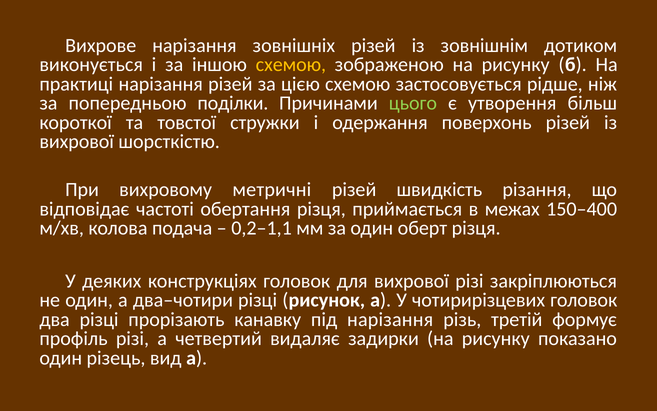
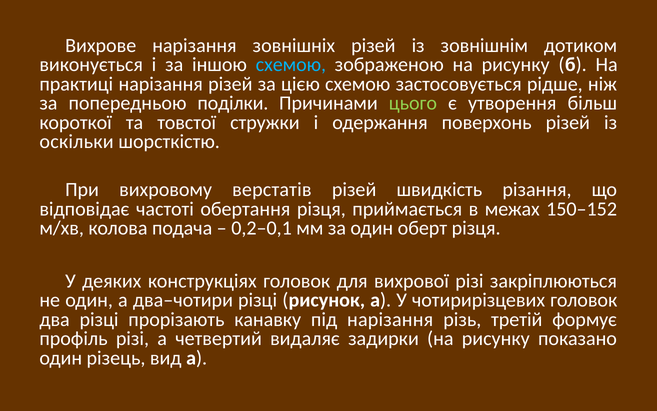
схемою at (291, 65) colour: yellow -> light blue
вихрової at (77, 142): вихрової -> оскільки
метричні: метричні -> верстатів
150–400: 150–400 -> 150–152
0,2–1,1: 0,2–1,1 -> 0,2–0,1
